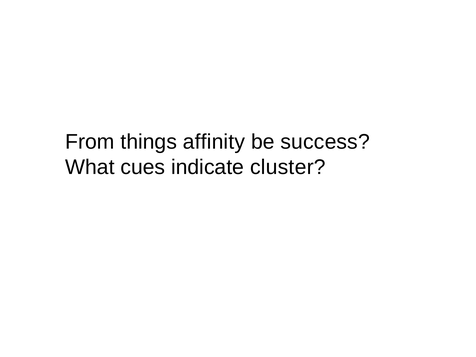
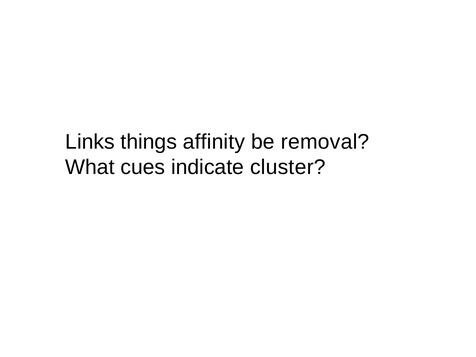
From: From -> Links
success: success -> removal
